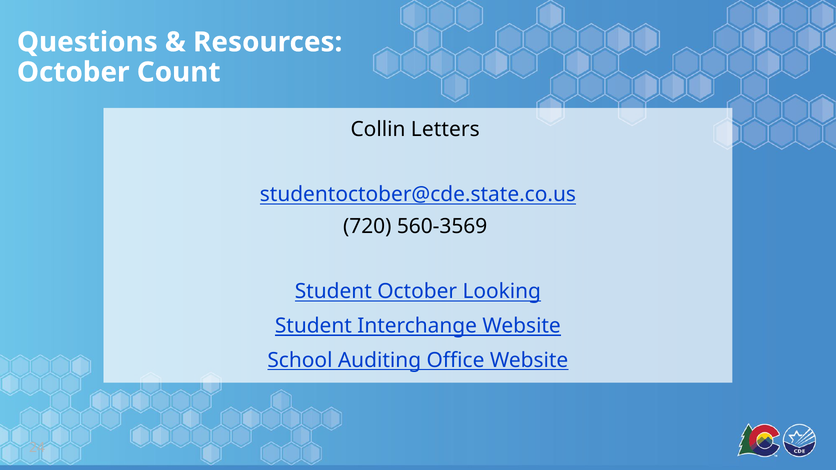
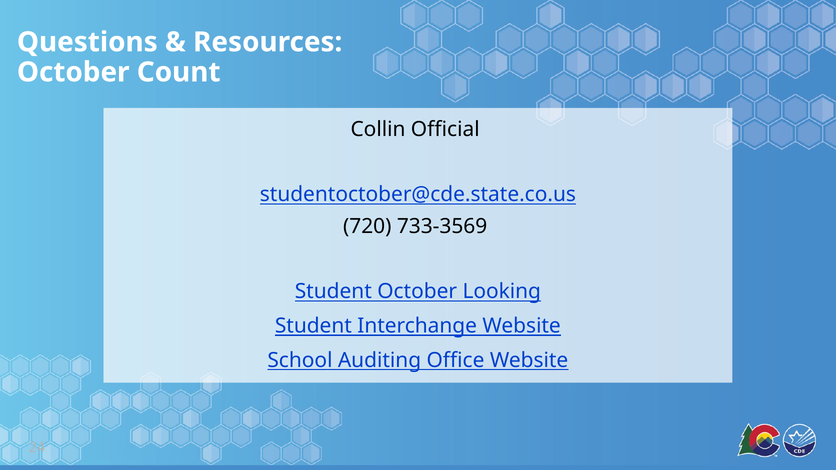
Letters: Letters -> Official
560-3569: 560-3569 -> 733-3569
